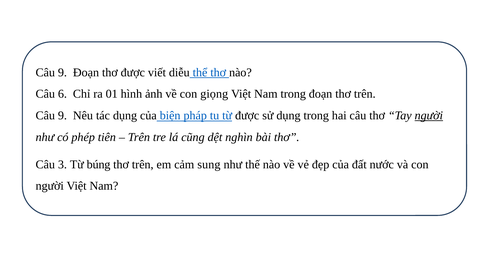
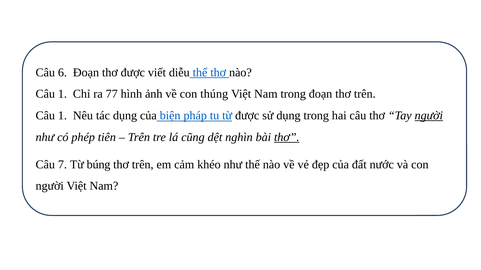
9 at (62, 73): 9 -> 6
6 at (62, 94): 6 -> 1
01: 01 -> 77
giọng: giọng -> thúng
9 at (62, 116): 9 -> 1
thơ at (287, 137) underline: none -> present
3: 3 -> 7
sung: sung -> khéo
